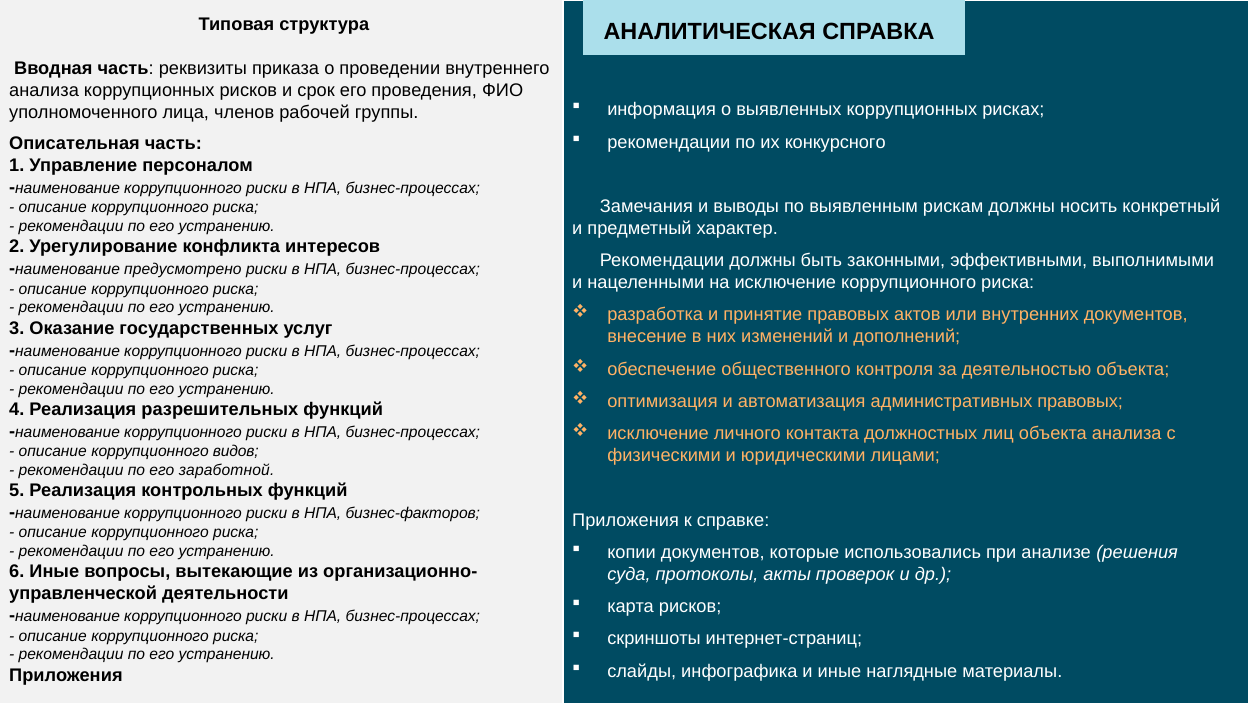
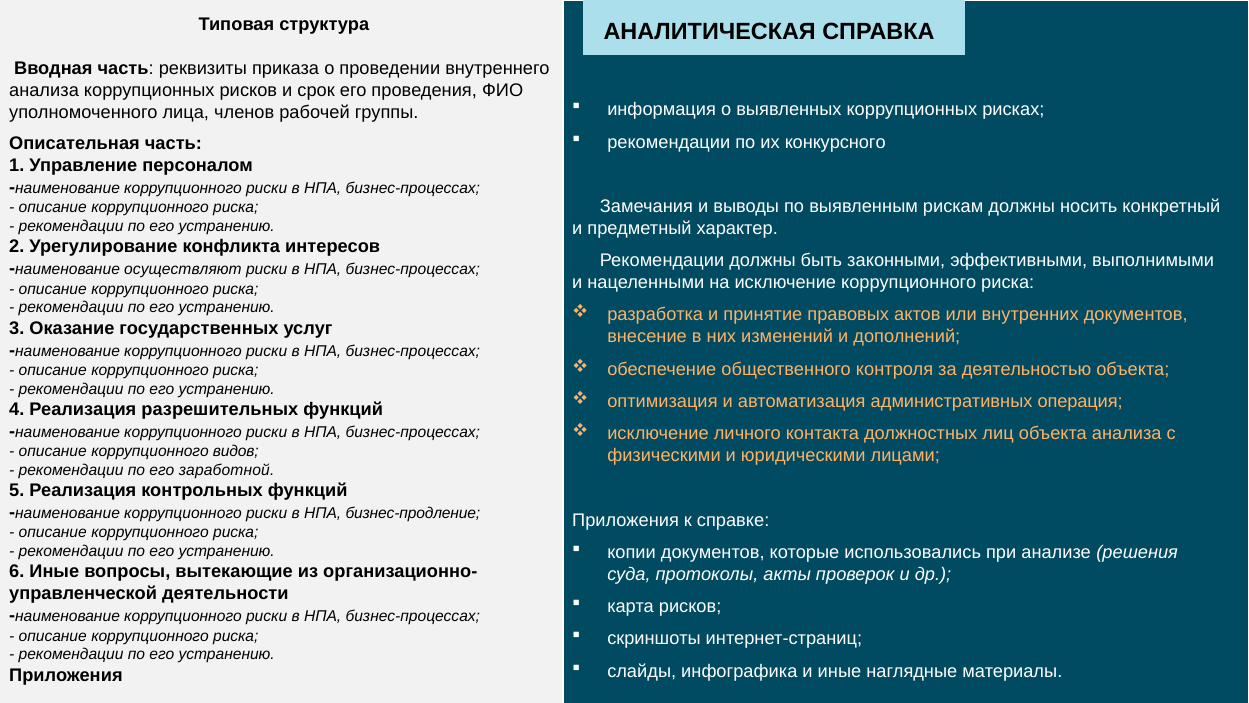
предусмотрено: предусмотрено -> осуществляют
административных правовых: правовых -> операция
бизнес-факторов: бизнес-факторов -> бизнес-продление
